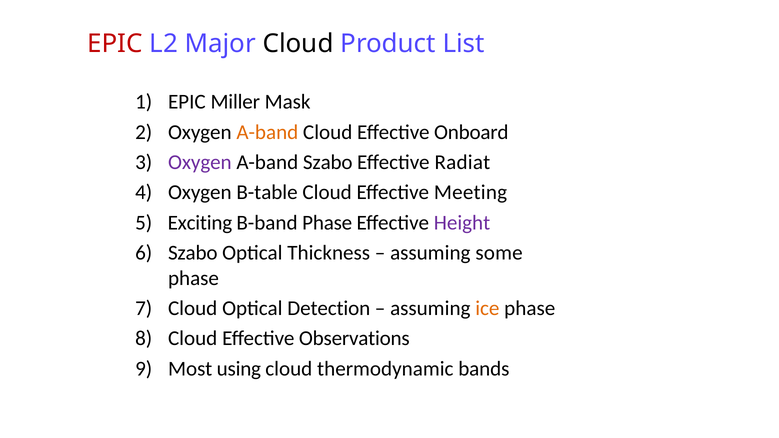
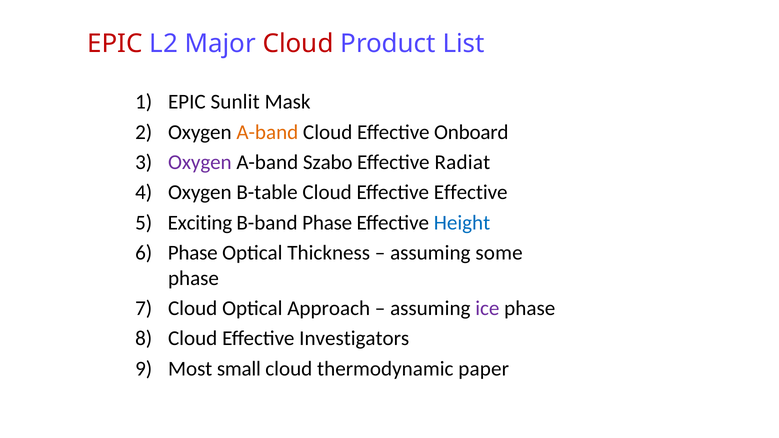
Cloud at (298, 44) colour: black -> red
Miller: Miller -> Sunlit
Effective Meeting: Meeting -> Effective
Height colour: purple -> blue
Szabo at (193, 253): Szabo -> Phase
Detection: Detection -> Approach
ice colour: orange -> purple
Observations: Observations -> Investigators
using: using -> small
bands: bands -> paper
